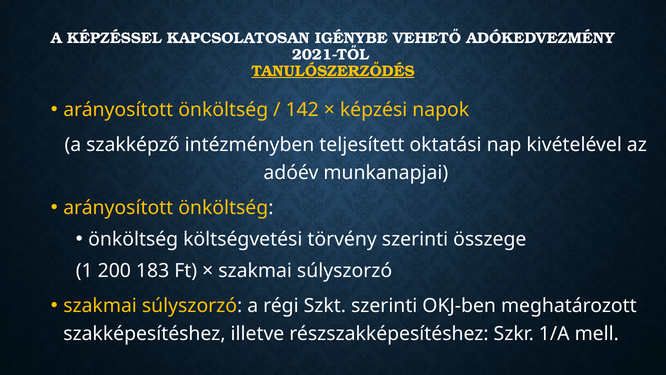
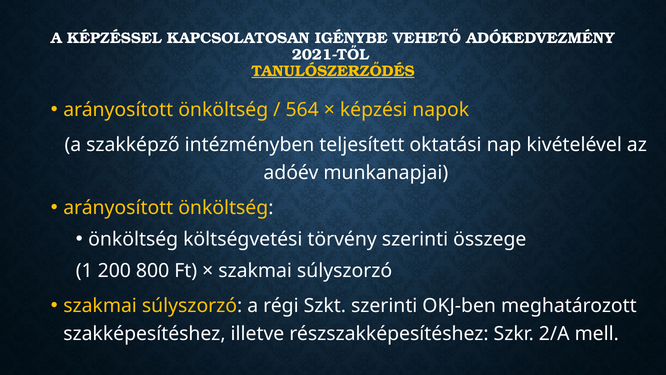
142: 142 -> 564
183: 183 -> 800
1/A: 1/A -> 2/A
